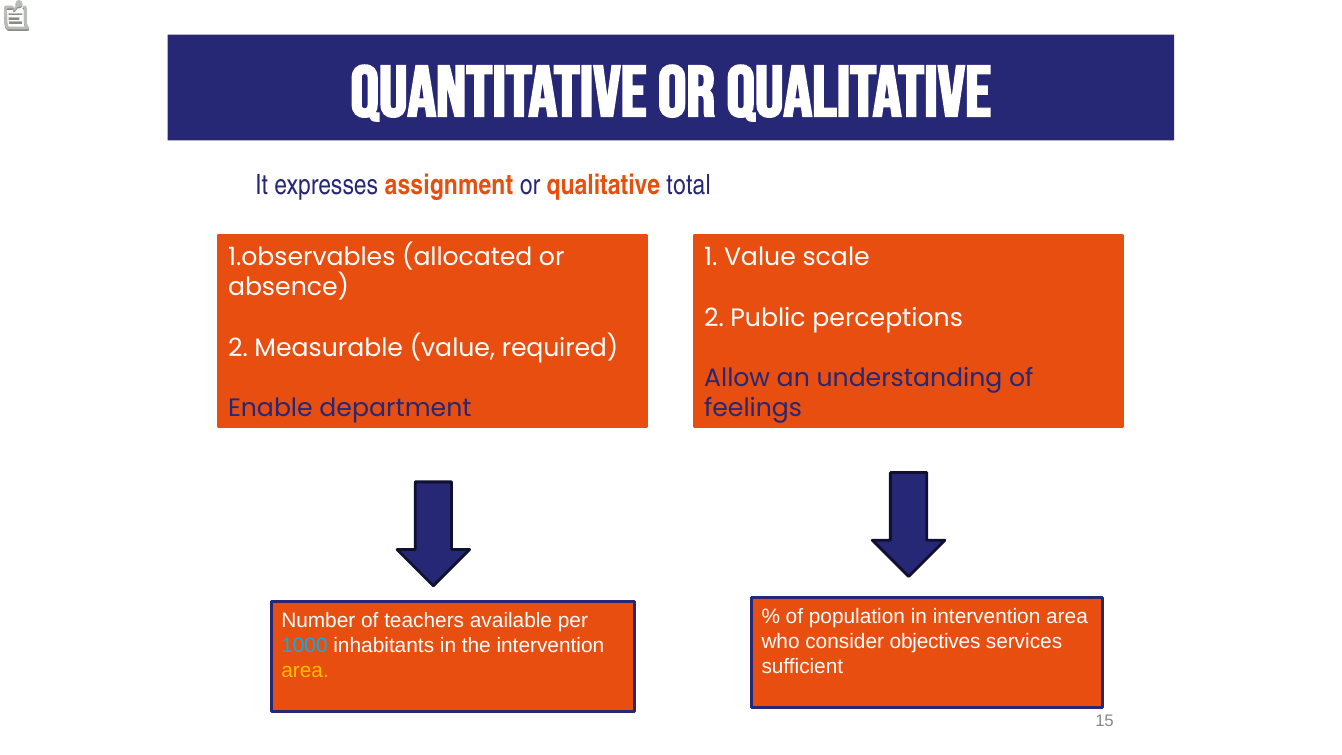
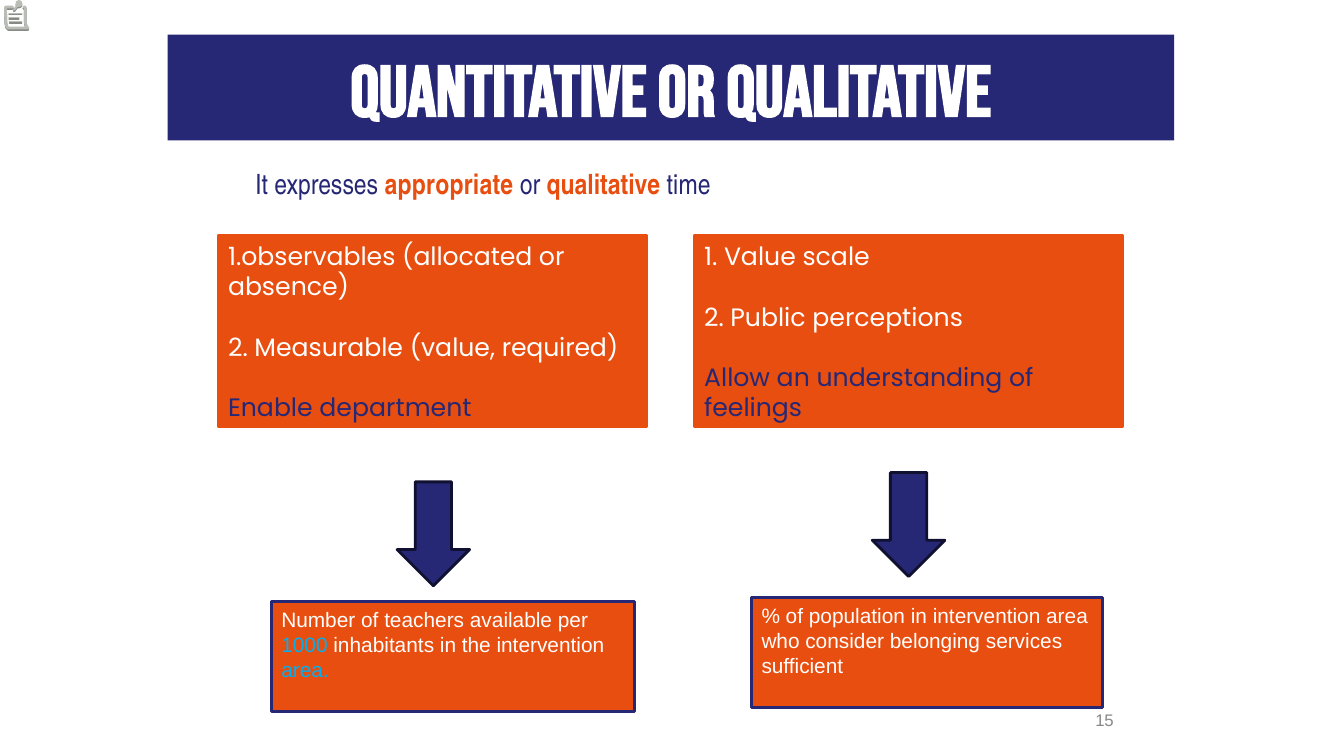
assignment: assignment -> appropriate
total: total -> time
objectives: objectives -> belonging
area at (305, 670) colour: yellow -> light blue
